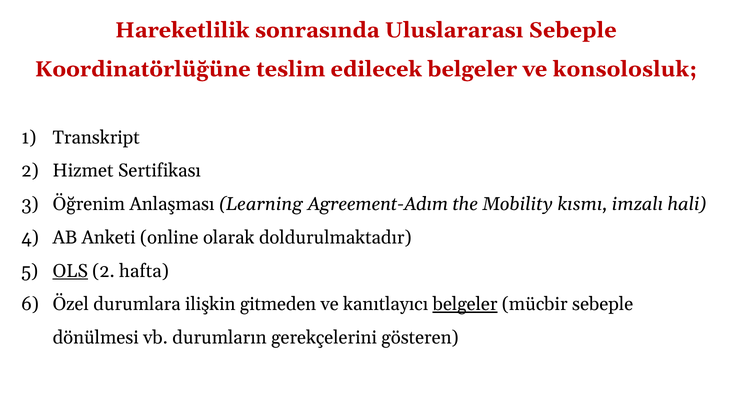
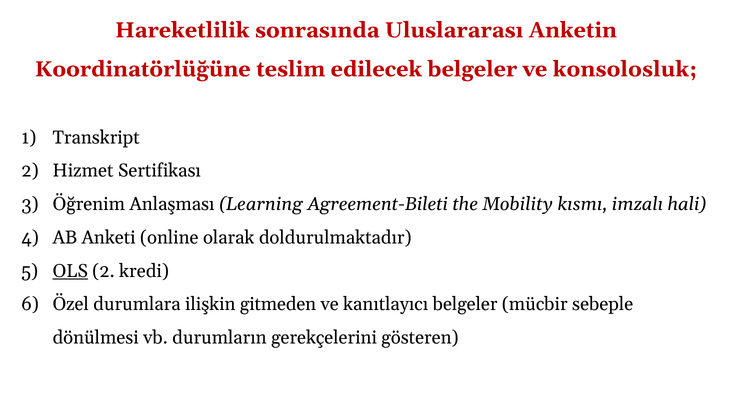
Uluslararası Sebeple: Sebeple -> Anketin
Agreement-Adım: Agreement-Adım -> Agreement-Bileti
hafta: hafta -> kredi
belgeler at (465, 304) underline: present -> none
